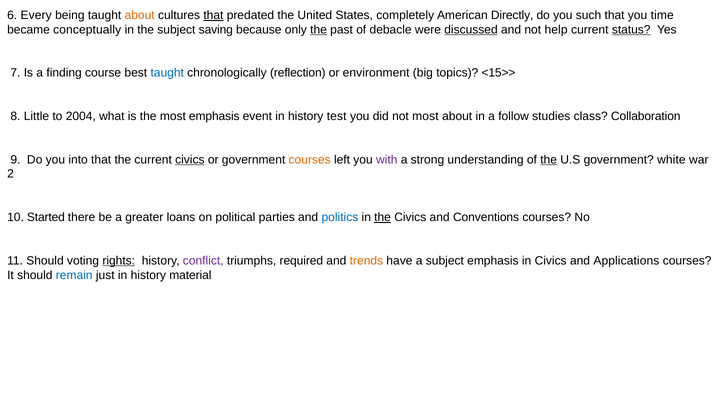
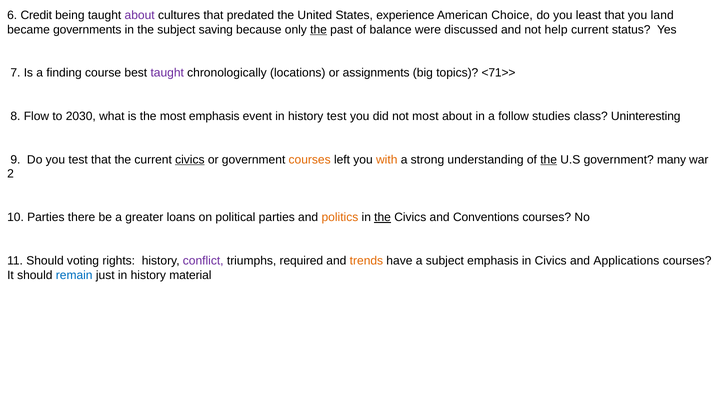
Every: Every -> Credit
about at (140, 15) colour: orange -> purple
that at (213, 15) underline: present -> none
completely: completely -> experience
Directly: Directly -> Choice
such: such -> least
time: time -> land
conceptually: conceptually -> governments
debacle: debacle -> balance
discussed underline: present -> none
status underline: present -> none
taught at (167, 73) colour: blue -> purple
reflection: reflection -> locations
environment: environment -> assignments
<15>>: <15>> -> <71>>
Little: Little -> Flow
2004: 2004 -> 2030
Collaboration: Collaboration -> Uninteresting
you into: into -> test
with colour: purple -> orange
white: white -> many
10 Started: Started -> Parties
politics colour: blue -> orange
rights underline: present -> none
